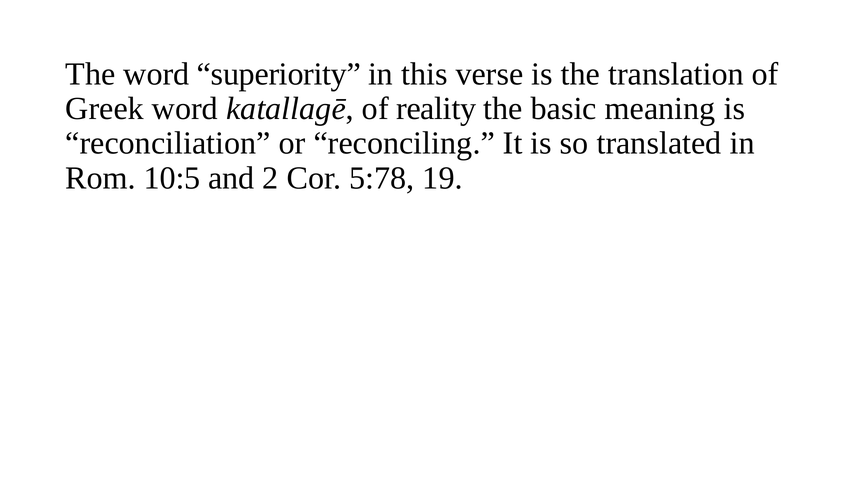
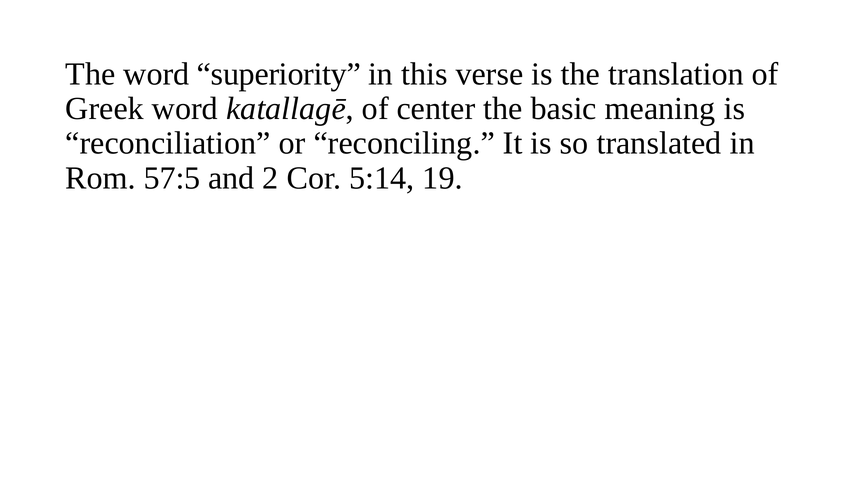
reality: reality -> center
10:5: 10:5 -> 57:5
5:78: 5:78 -> 5:14
